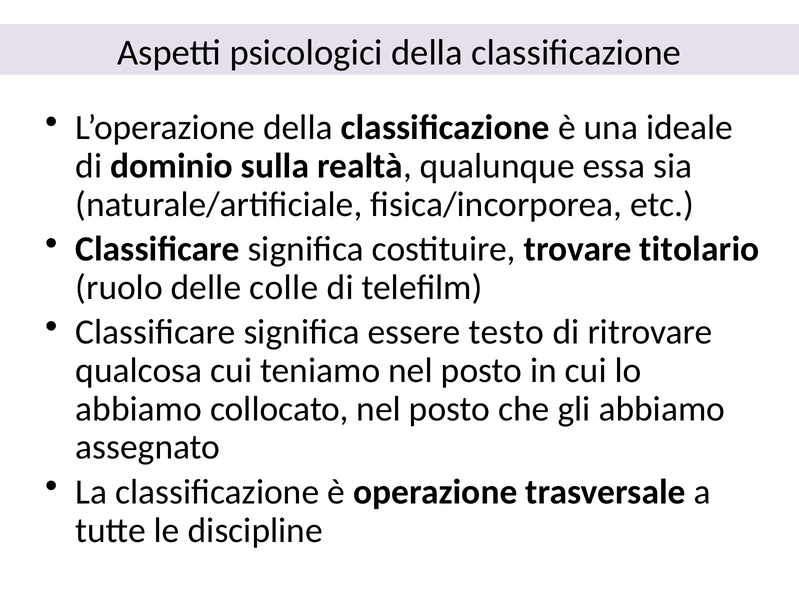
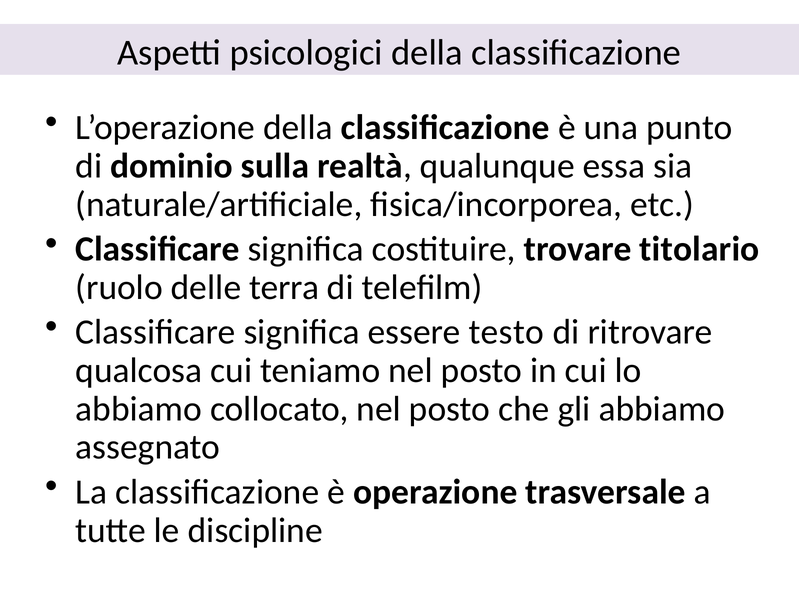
ideale: ideale -> punto
colle: colle -> terra
